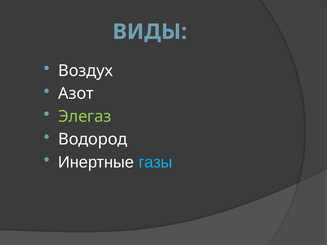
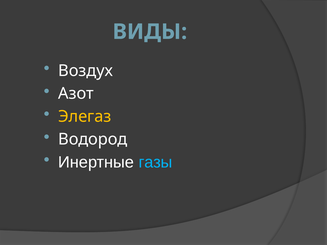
Элегаз colour: light green -> yellow
